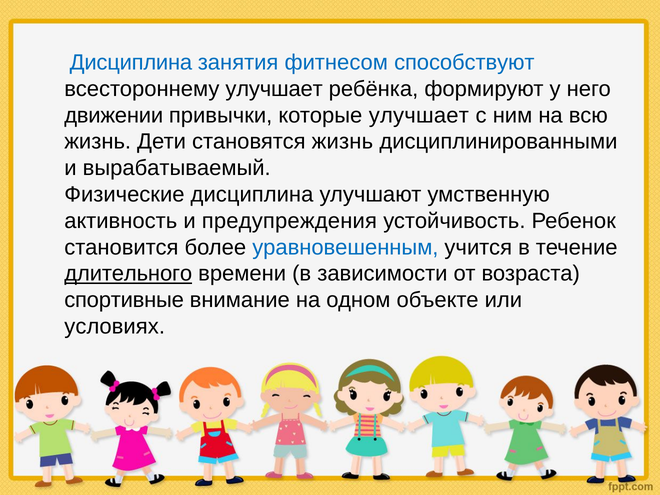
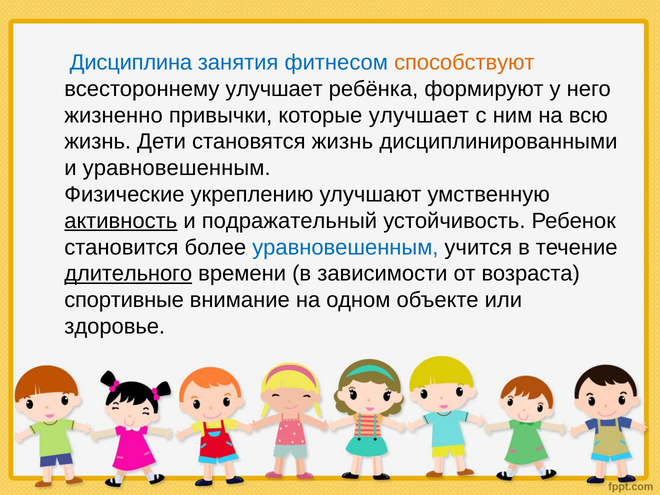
способствуют colour: blue -> orange
движении: движении -> жизненно
и вырабатываемый: вырабатываемый -> уравновешенным
Физические дисциплина: дисциплина -> укреплению
активность underline: none -> present
предупреждения: предупреждения -> подражательный
условиях: условиях -> здоровье
